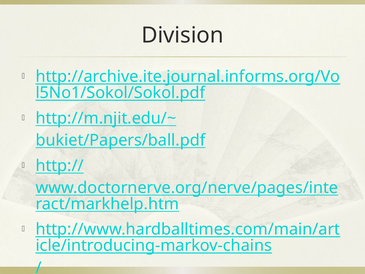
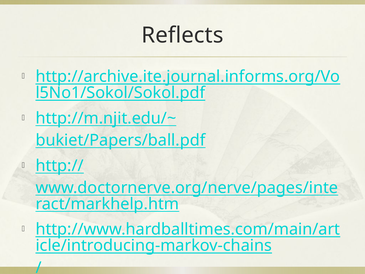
Division: Division -> Reflects
